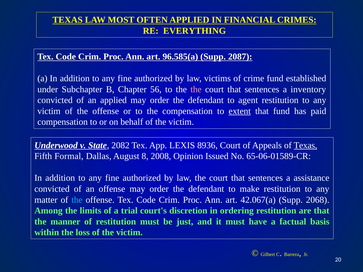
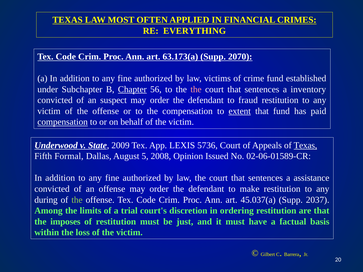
96.585(a: 96.585(a -> 63.173(a
2087: 2087 -> 2070
Chapter underline: none -> present
an applied: applied -> suspect
agent: agent -> fraud
compensation at (63, 122) underline: none -> present
2082: 2082 -> 2009
8936: 8936 -> 5736
8: 8 -> 5
65-06-01589-CR: 65-06-01589-CR -> 02-06-01589-CR
matter: matter -> during
the at (77, 200) colour: light blue -> light green
42.067(a: 42.067(a -> 45.037(a
2068: 2068 -> 2037
manner: manner -> imposes
